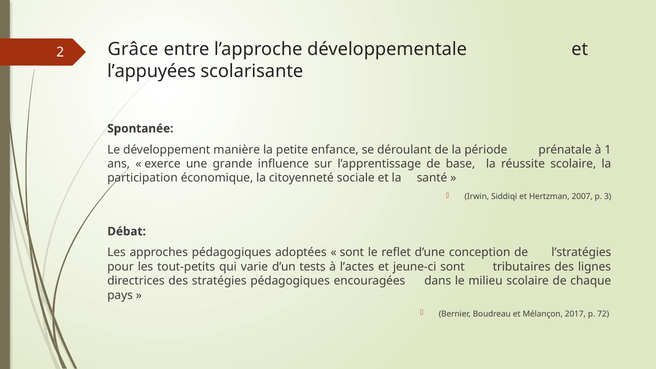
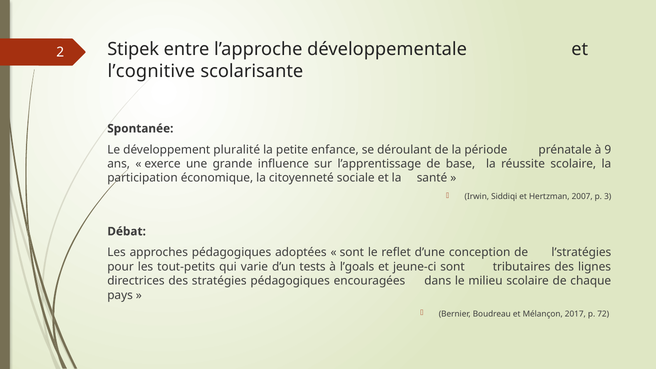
Grâce: Grâce -> Stipek
l’appuyées: l’appuyées -> l’cognitive
manière: manière -> pluralité
1: 1 -> 9
l’actes: l’actes -> l’goals
